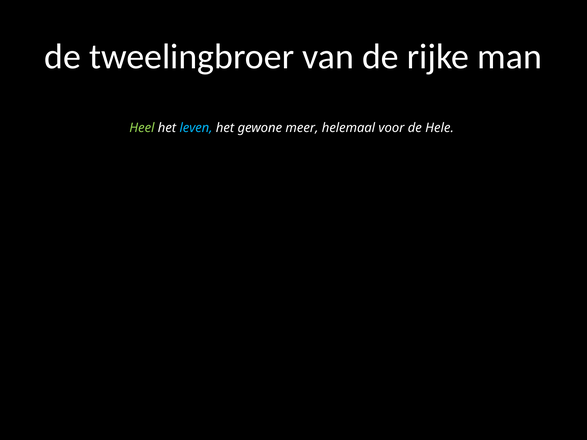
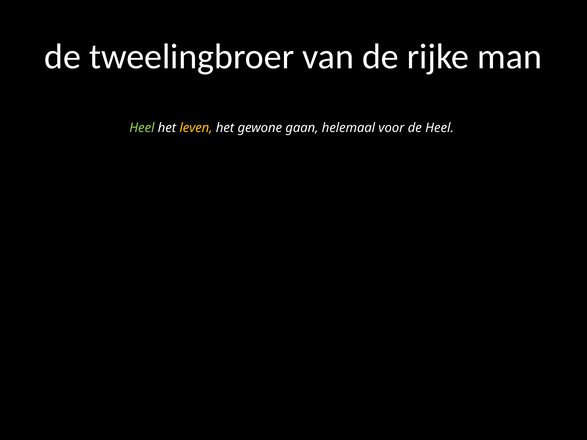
leven colour: light blue -> yellow
meer: meer -> gaan
de Hele: Hele -> Heel
